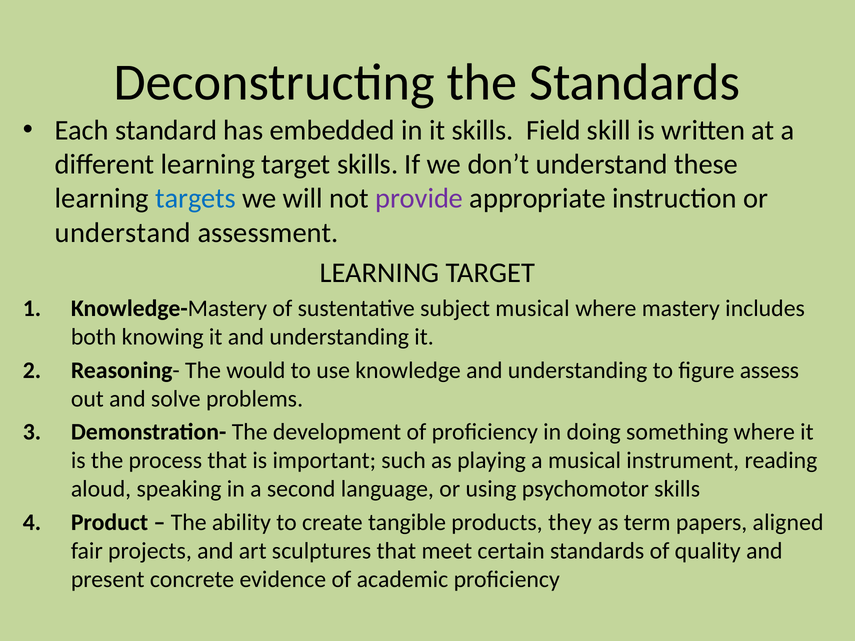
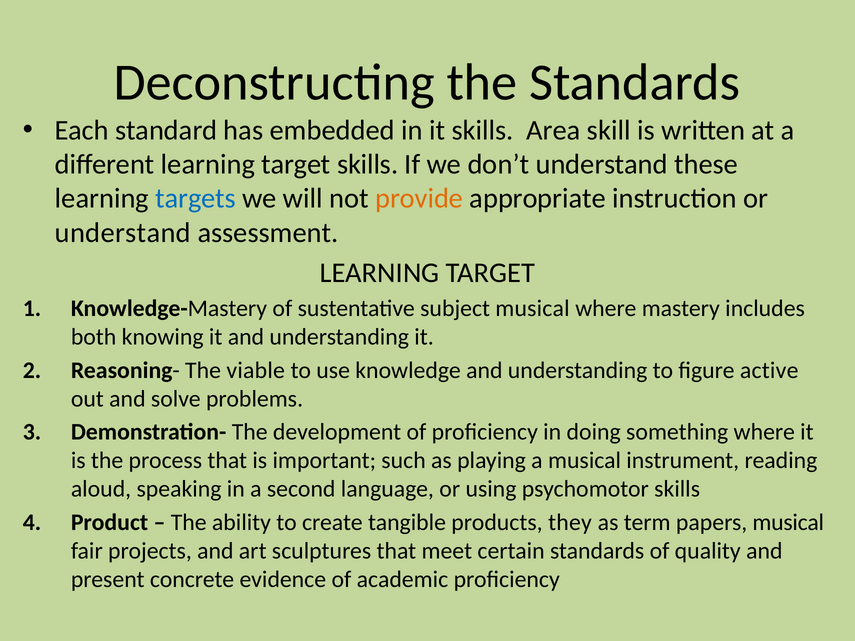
Field: Field -> Area
provide colour: purple -> orange
would: would -> viable
assess: assess -> active
papers aligned: aligned -> musical
